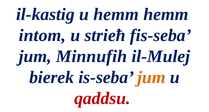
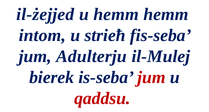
il-kastig: il-kastig -> il-żejjed
Minnufih: Minnufih -> Adulterju
jum at (151, 78) colour: orange -> red
